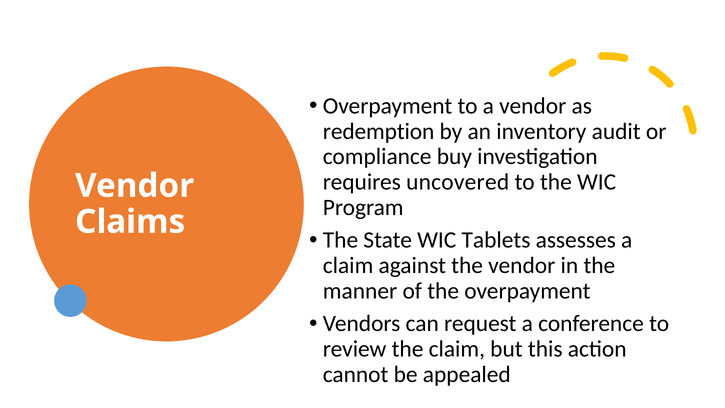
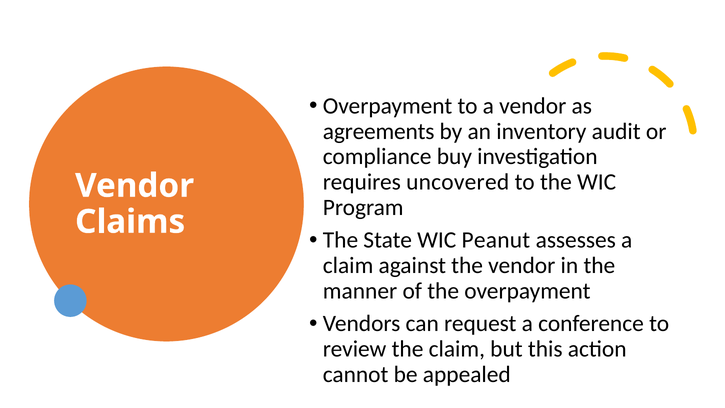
redemption: redemption -> agreements
Tablets: Tablets -> Peanut
